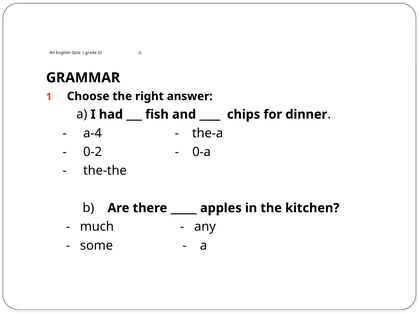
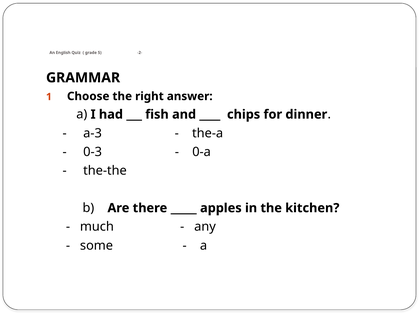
a-4: a-4 -> a-3
0-2: 0-2 -> 0-3
